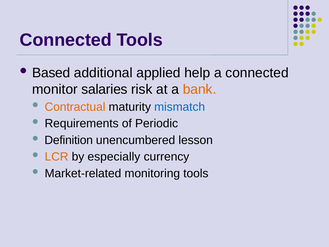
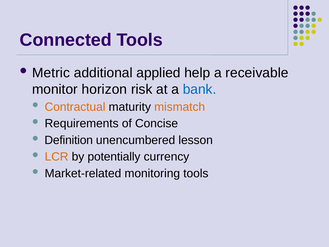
Based: Based -> Metric
a connected: connected -> receivable
salaries: salaries -> horizon
bank colour: orange -> blue
mismatch colour: blue -> orange
Periodic: Periodic -> Concise
especially: especially -> potentially
